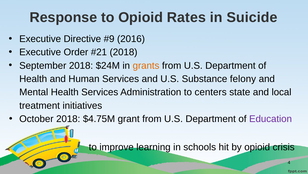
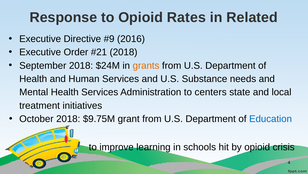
Suicide: Suicide -> Related
felony: felony -> needs
$4.75M: $4.75M -> $9.75M
Education colour: purple -> blue
